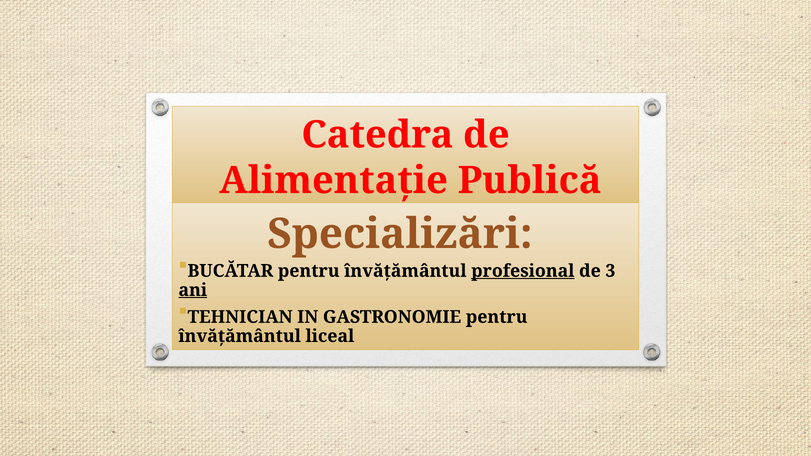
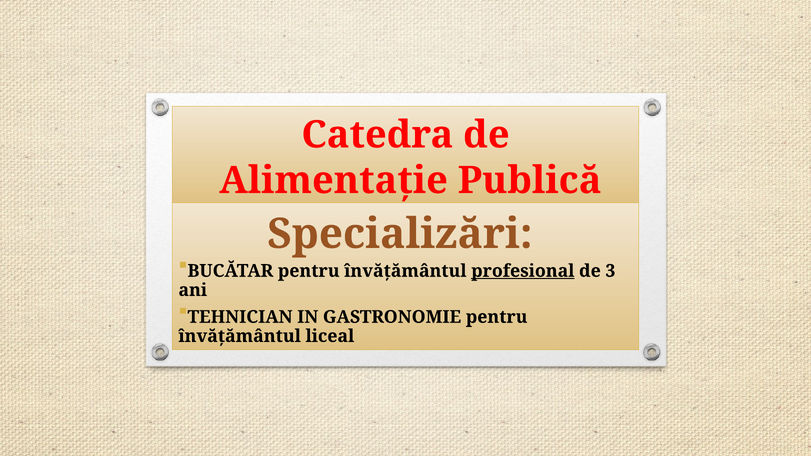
ani underline: present -> none
